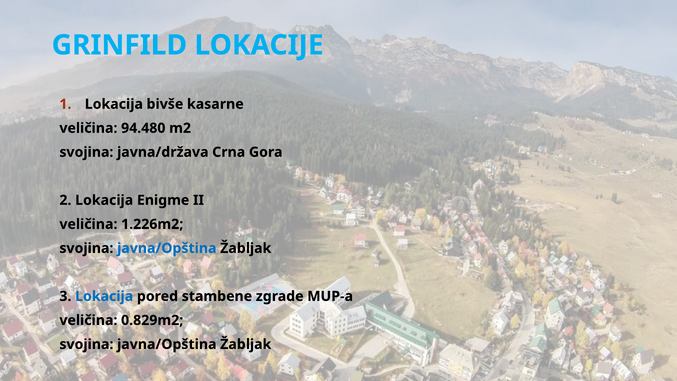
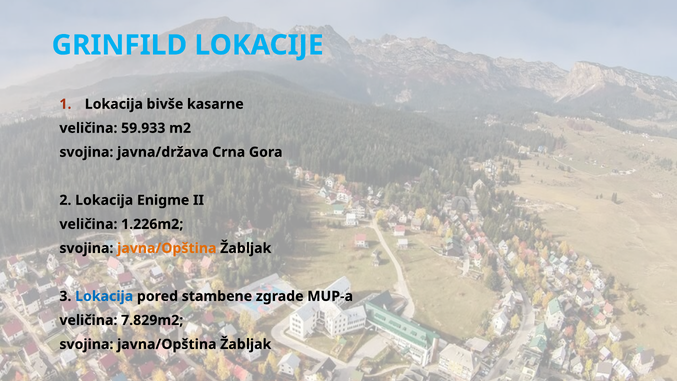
94.480: 94.480 -> 59.933
javna/Opština at (167, 248) colour: blue -> orange
0.829m2: 0.829m2 -> 7.829m2
